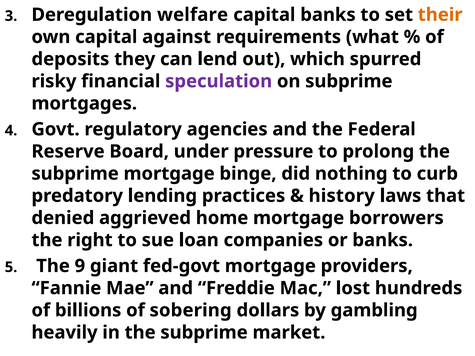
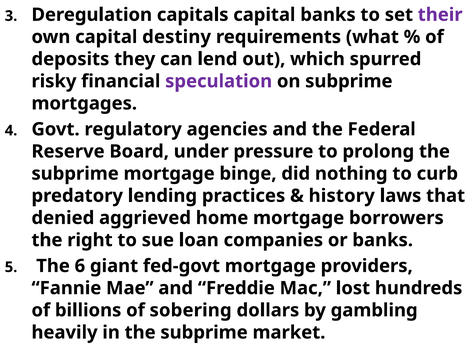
welfare: welfare -> capitals
their colour: orange -> purple
against: against -> destiny
9: 9 -> 6
